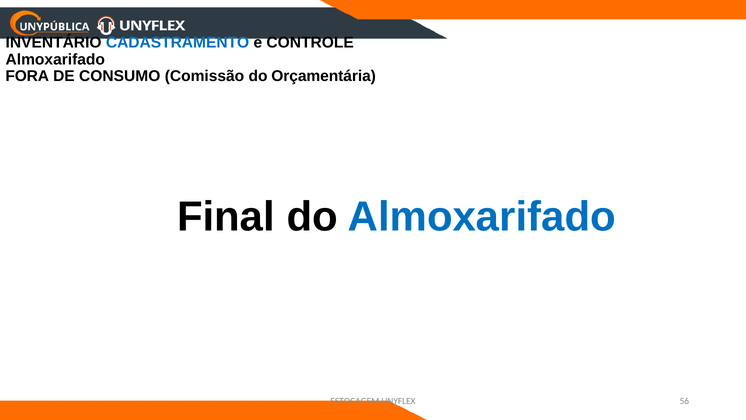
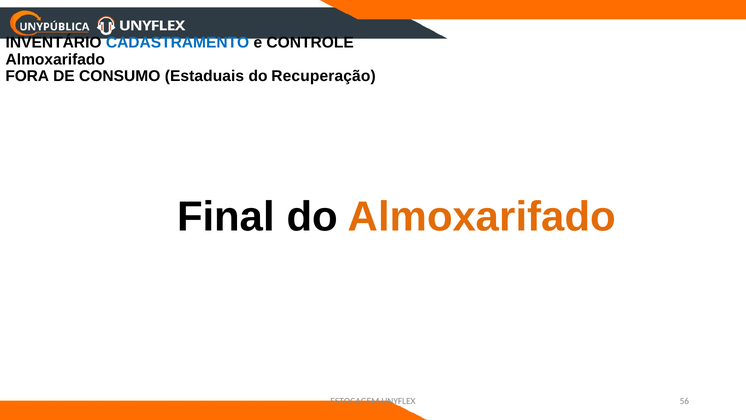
Comissão: Comissão -> Estaduais
Orçamentária: Orçamentária -> Recuperação
Almoxarifado at (482, 217) colour: blue -> orange
